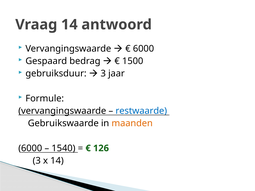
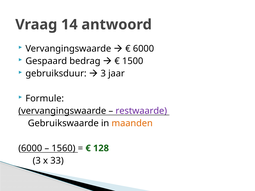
restwaarde colour: blue -> purple
1540: 1540 -> 1560
126: 126 -> 128
x 14: 14 -> 33
